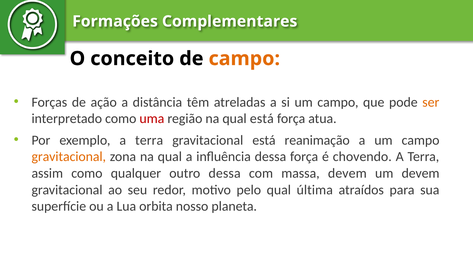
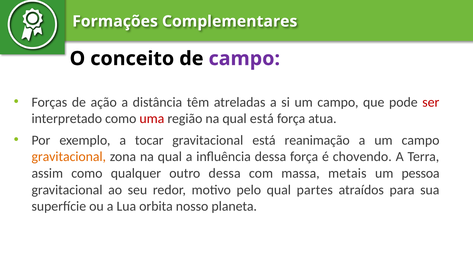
campo at (244, 59) colour: orange -> purple
ser colour: orange -> red
exemplo a terra: terra -> tocar
massa devem: devem -> metais
um devem: devem -> pessoa
última: última -> partes
